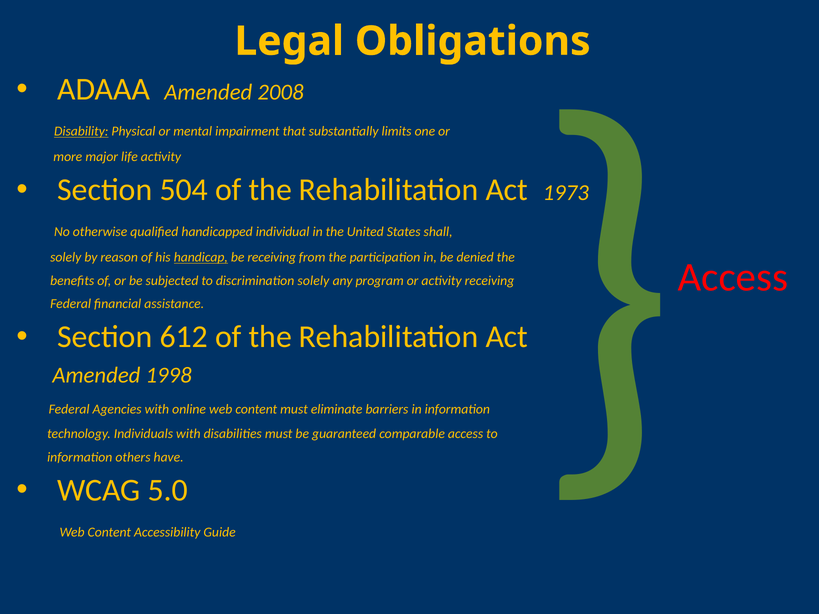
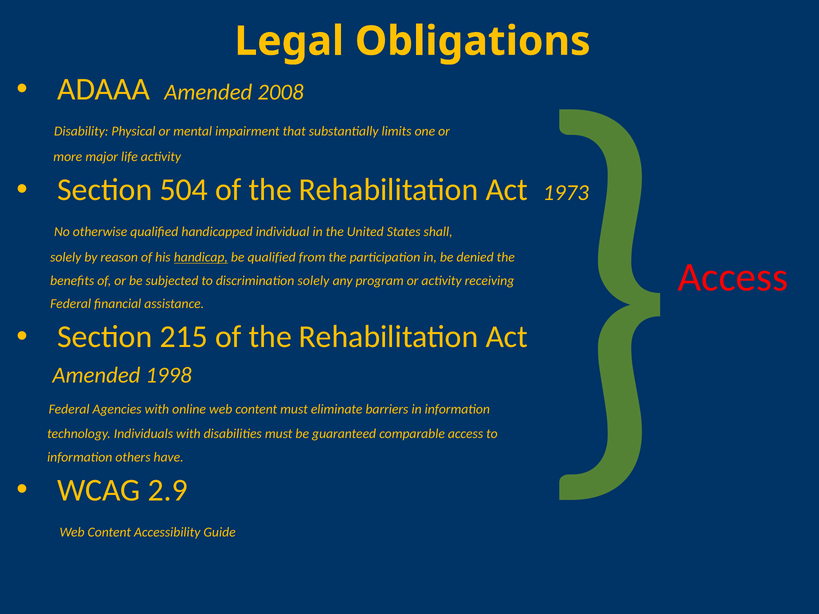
Disability underline: present -> none
be receiving: receiving -> qualified
612: 612 -> 215
5.0: 5.0 -> 2.9
